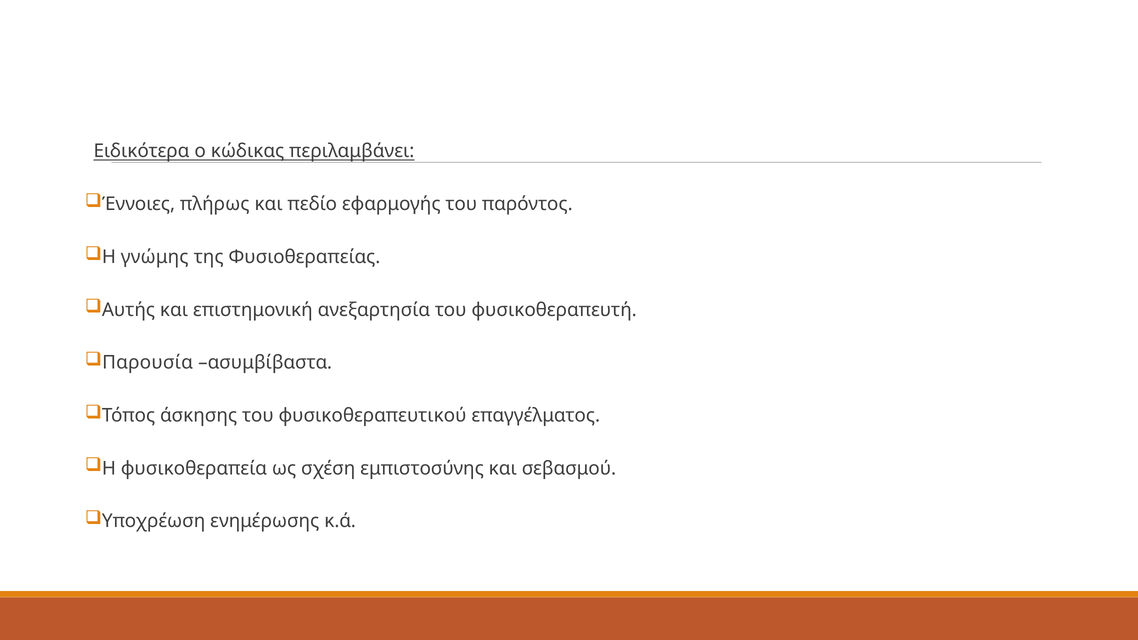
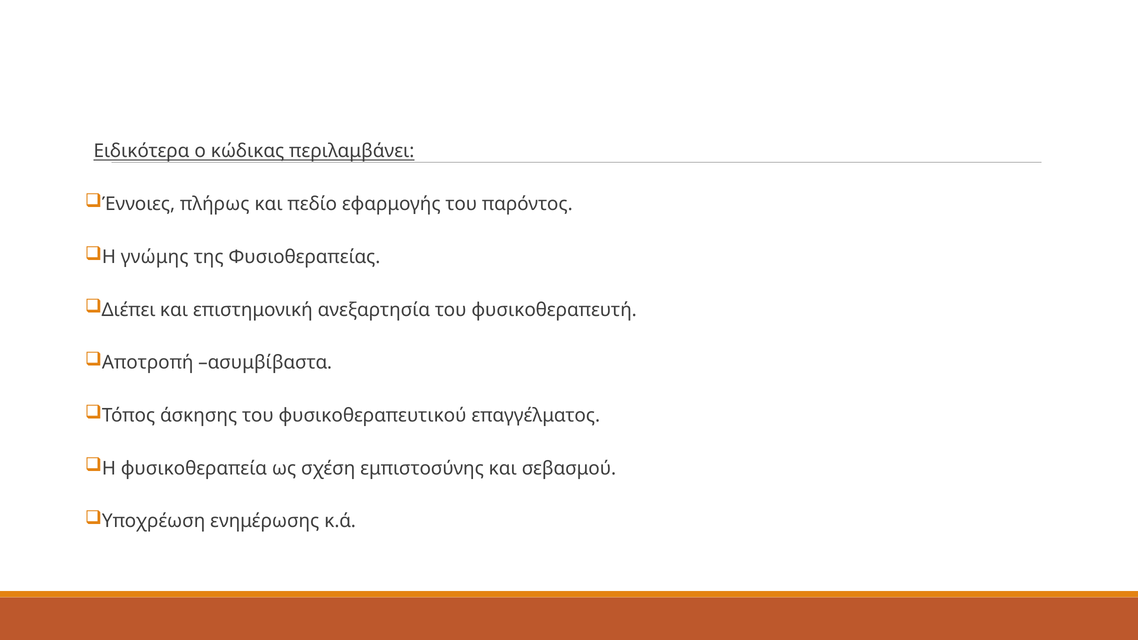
Αυτής: Αυτής -> Διέπει
Παρουσία: Παρουσία -> Αποτροπή
